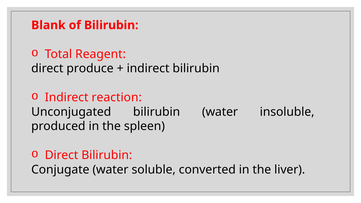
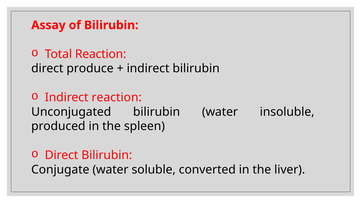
Blank: Blank -> Assay
Total Reagent: Reagent -> Reaction
